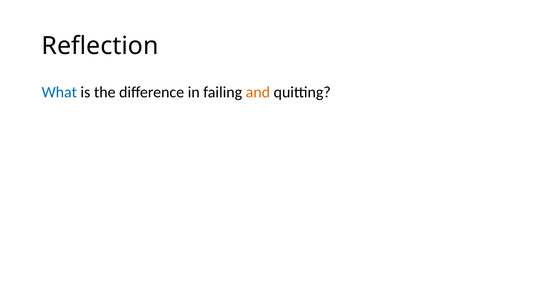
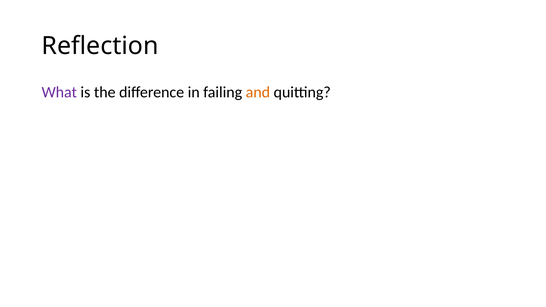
What colour: blue -> purple
